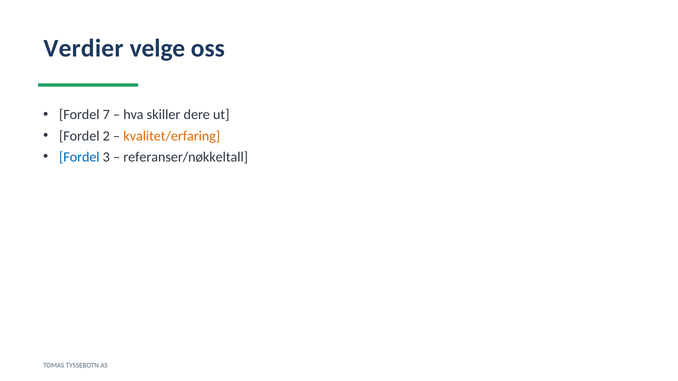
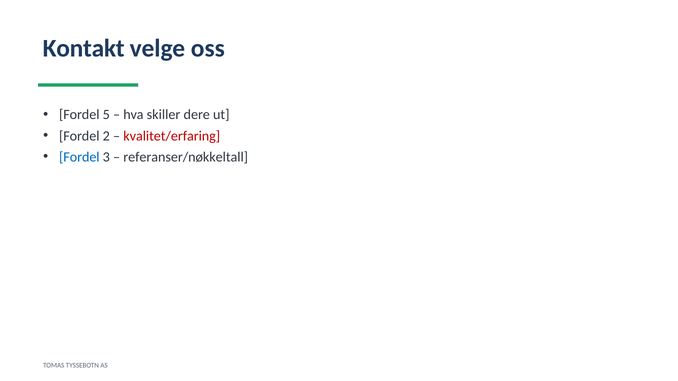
Verdier: Verdier -> Kontakt
7: 7 -> 5
kvalitet/erfaring colour: orange -> red
